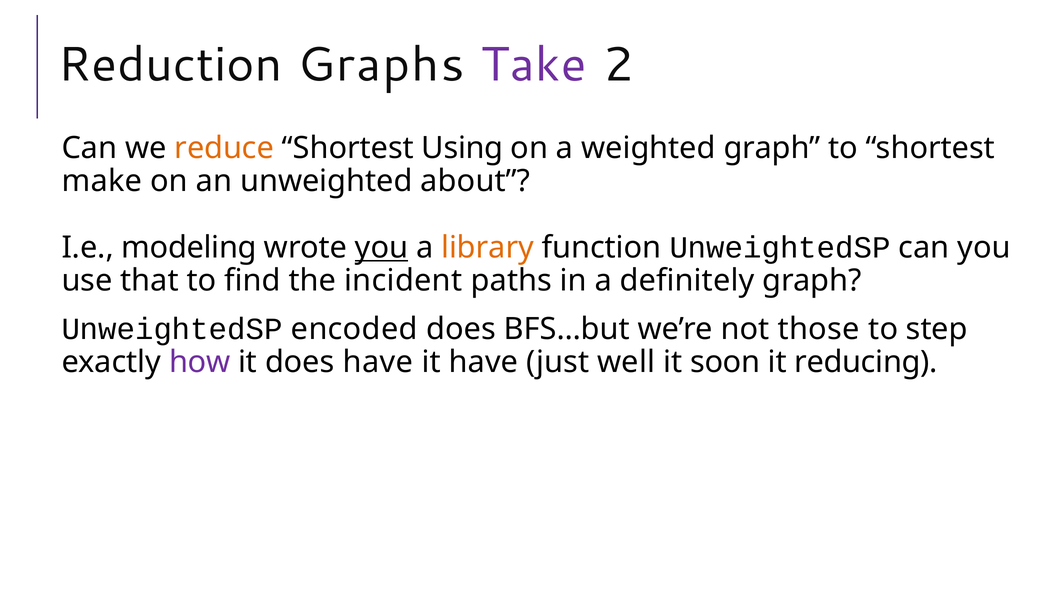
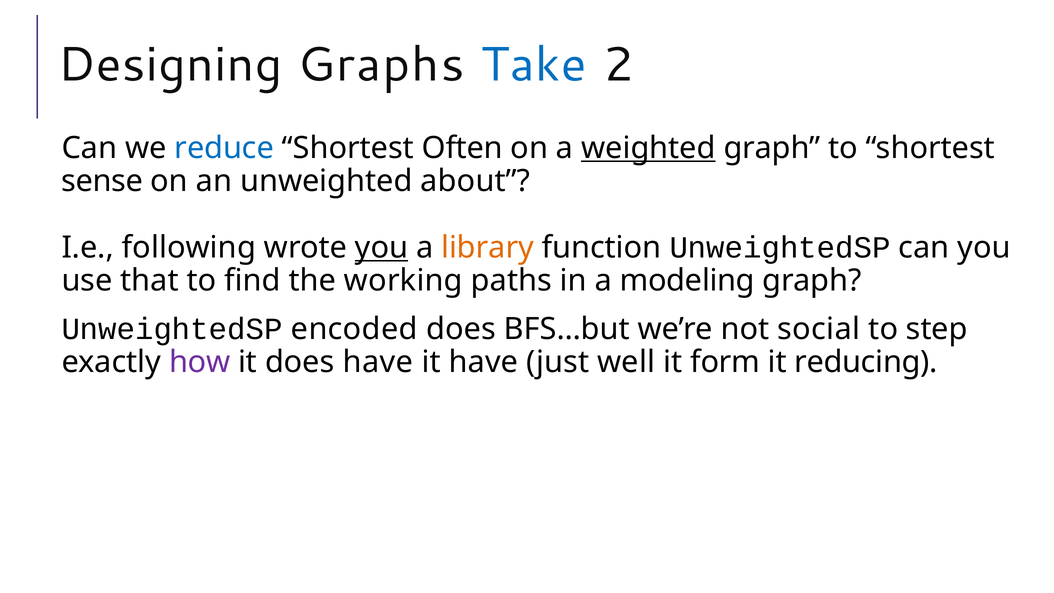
Reduction: Reduction -> Designing
Take colour: purple -> blue
reduce colour: orange -> blue
Using: Using -> Often
weighted underline: none -> present
make: make -> sense
modeling: modeling -> following
incident: incident -> working
definitely: definitely -> modeling
those: those -> social
soon: soon -> form
